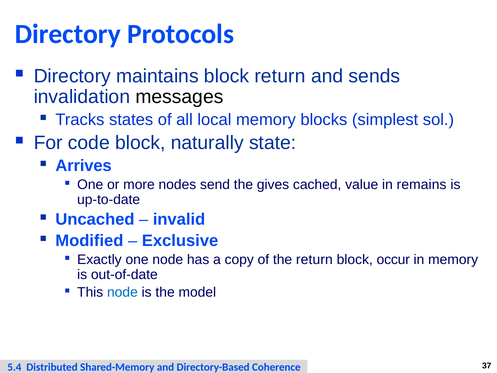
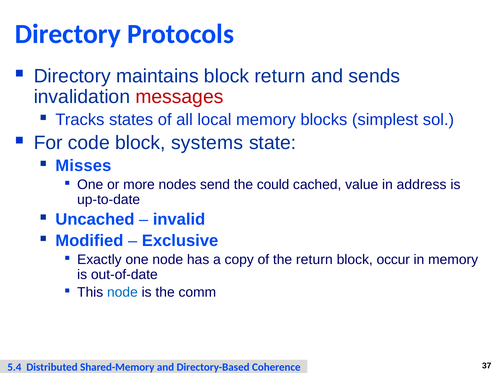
messages colour: black -> red
naturally: naturally -> systems
Arrives: Arrives -> Misses
gives: gives -> could
remains: remains -> address
model: model -> comm
